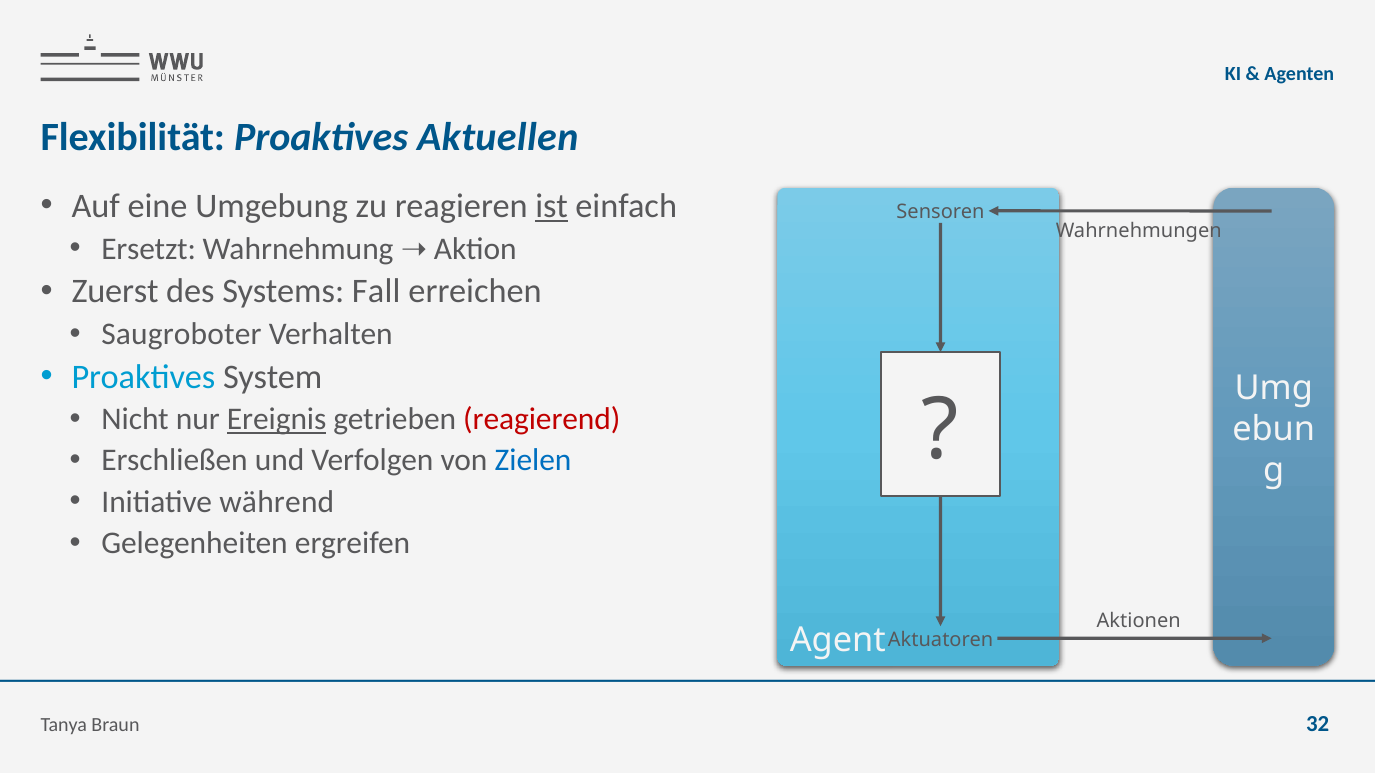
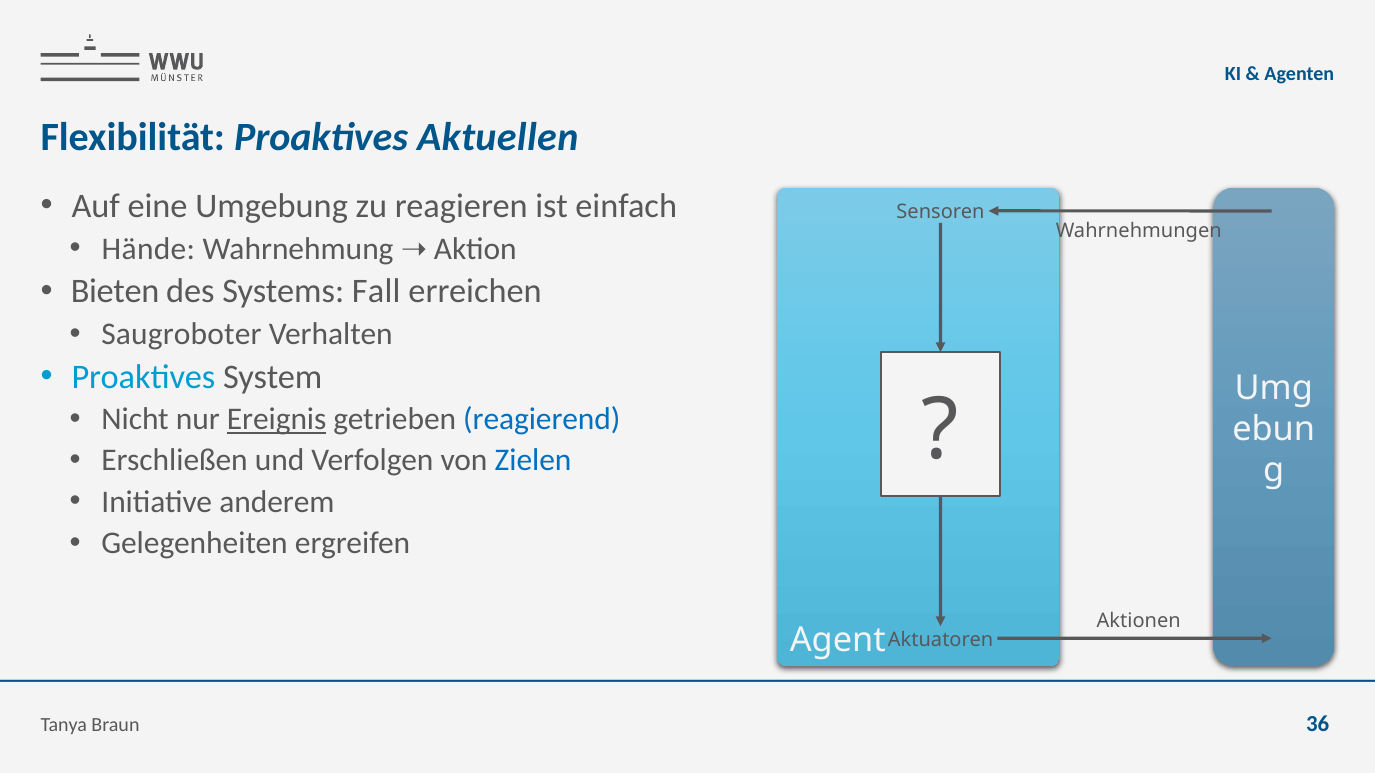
ist underline: present -> none
Ersetzt: Ersetzt -> Hände
Zuerst: Zuerst -> Bieten
reagierend colour: red -> blue
während: während -> anderem
32: 32 -> 36
